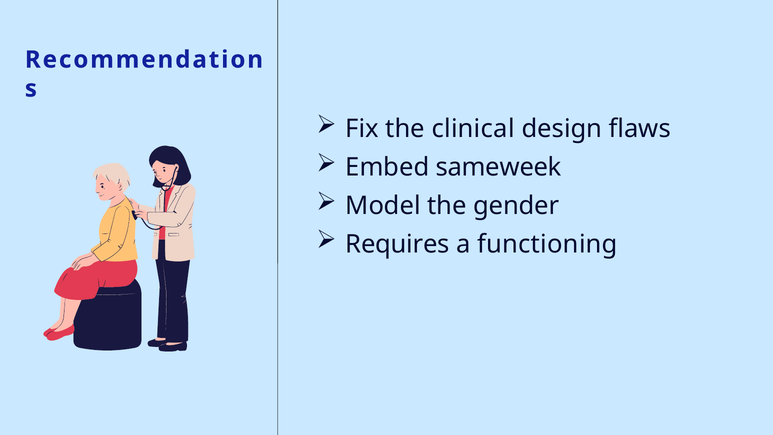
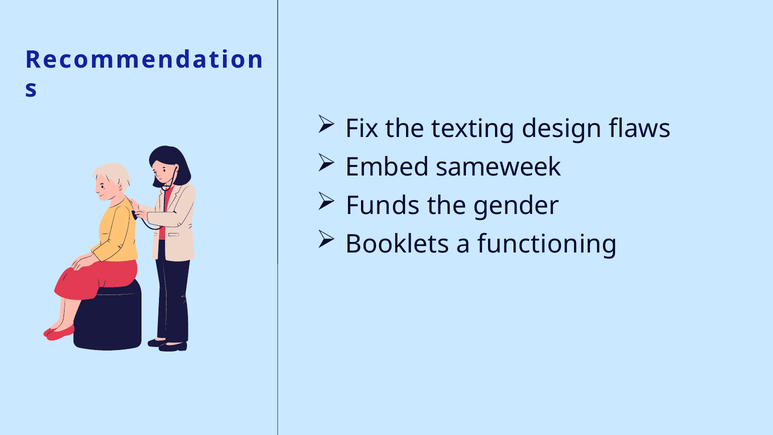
clinical: clinical -> texting
Model: Model -> Funds
Requires: Requires -> Booklets
